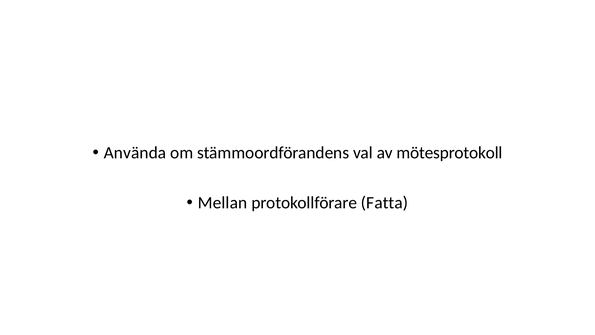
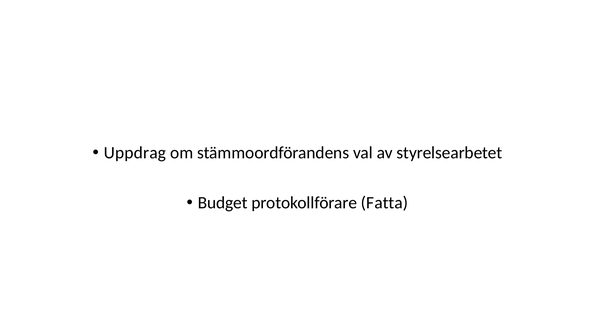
Använda: Använda -> Uppdrag
mötesprotokoll: mötesprotokoll -> styrelsearbetet
Mellan: Mellan -> Budget
